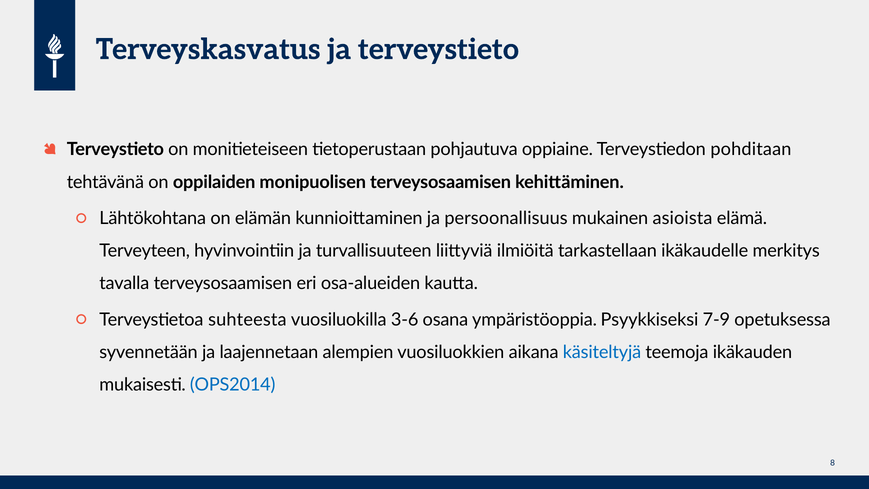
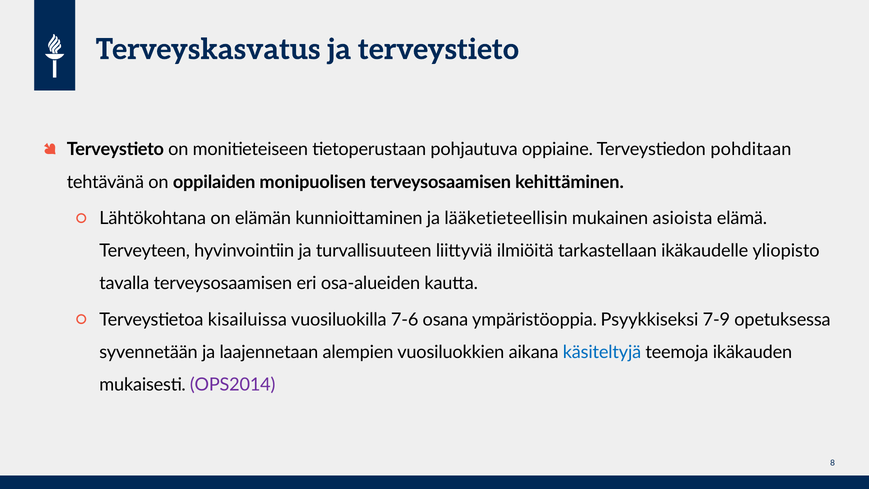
persoonallisuus: persoonallisuus -> lääketieteellisin
merkitys: merkitys -> yliopisto
suhteesta: suhteesta -> kisailuissa
3-6: 3-6 -> 7-6
OPS2014 colour: blue -> purple
